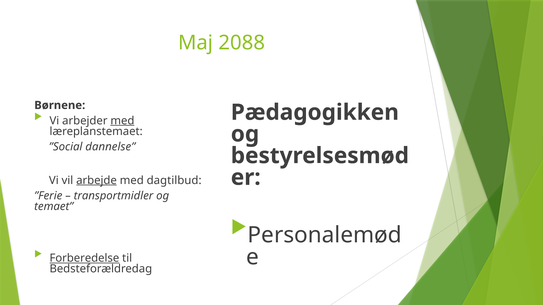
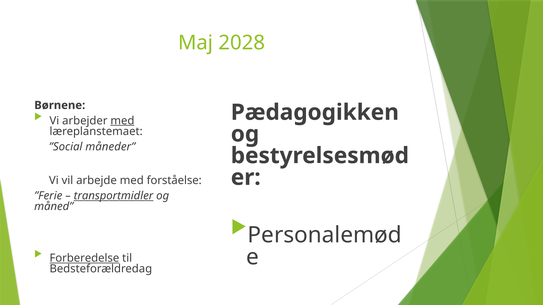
2088: 2088 -> 2028
dannelse: dannelse -> måneder
arbejde underline: present -> none
dagtilbud: dagtilbud -> forståelse
transportmidler underline: none -> present
temaet: temaet -> måned
